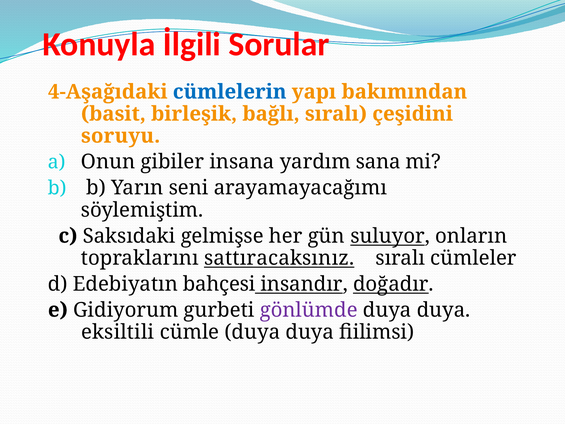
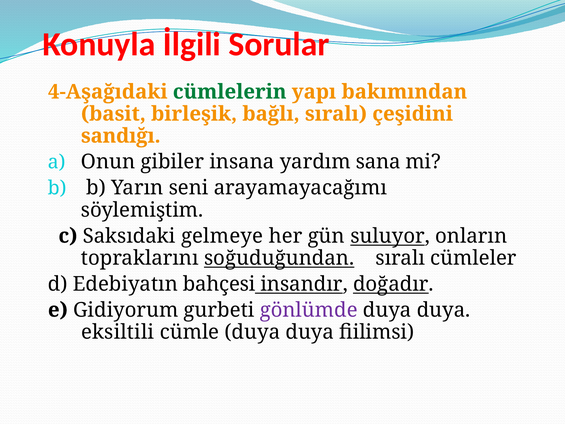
cümlelerin colour: blue -> green
soruyu: soruyu -> sandığı
gelmişse: gelmişse -> gelmeye
sattıracaksınız: sattıracaksınız -> soğuduğundan
